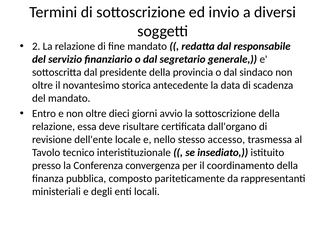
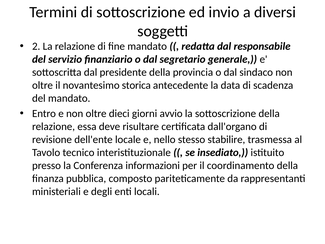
accesso: accesso -> stabilire
convergenza: convergenza -> informazioni
